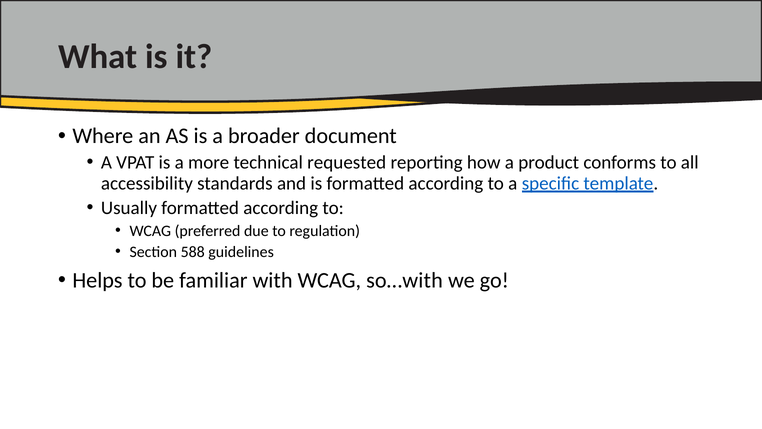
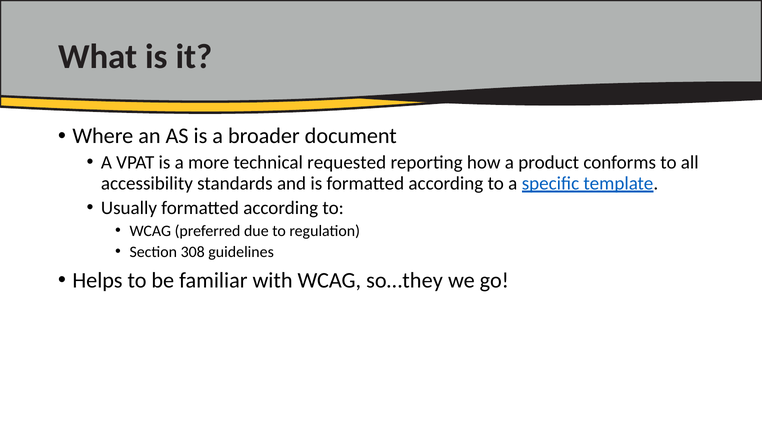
588: 588 -> 308
so…with: so…with -> so…they
